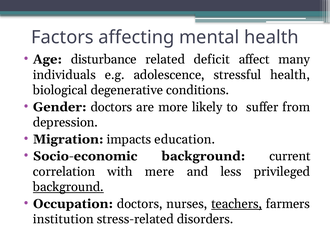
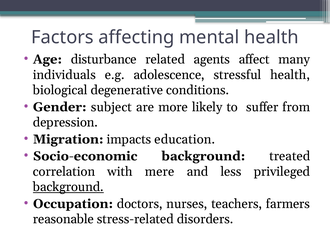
deficit: deficit -> agents
Gender doctors: doctors -> subject
current: current -> treated
teachers underline: present -> none
institution: institution -> reasonable
